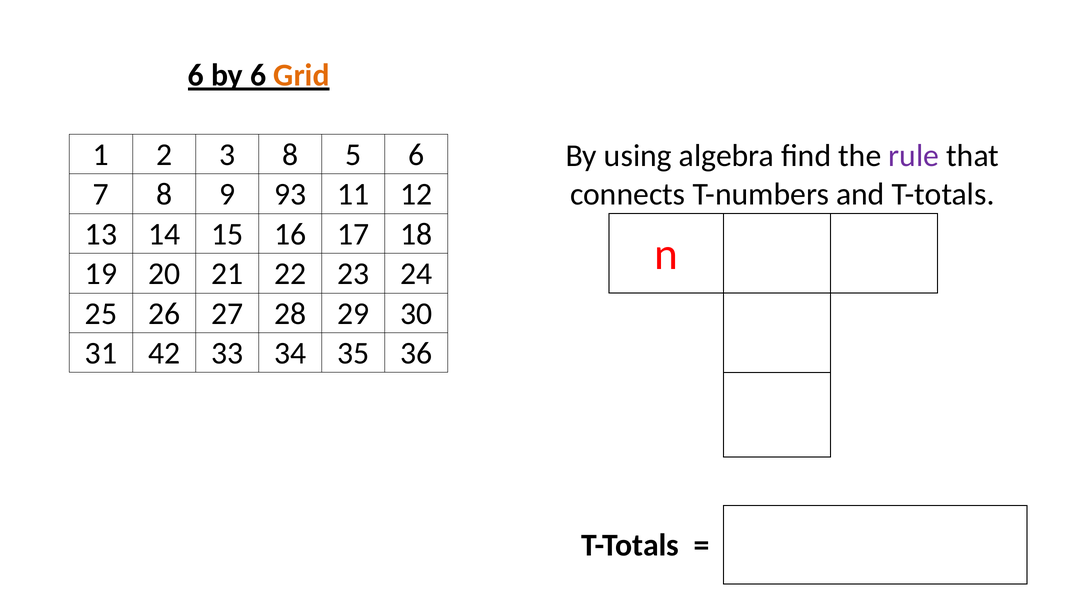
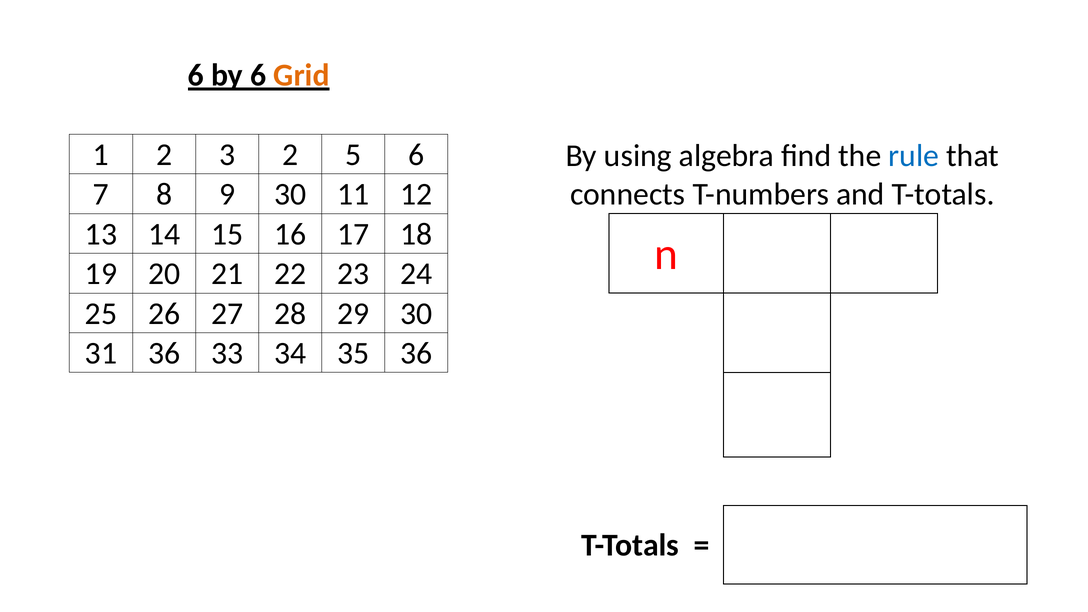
3 8: 8 -> 2
rule colour: purple -> blue
9 93: 93 -> 30
31 42: 42 -> 36
